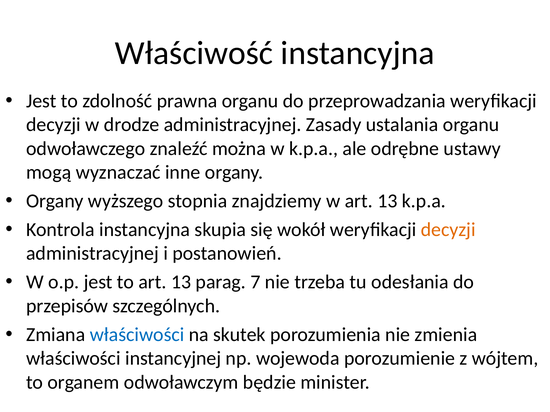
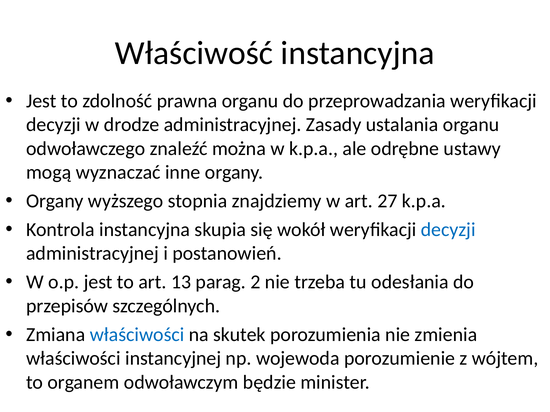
w art 13: 13 -> 27
decyzji at (448, 230) colour: orange -> blue
7: 7 -> 2
